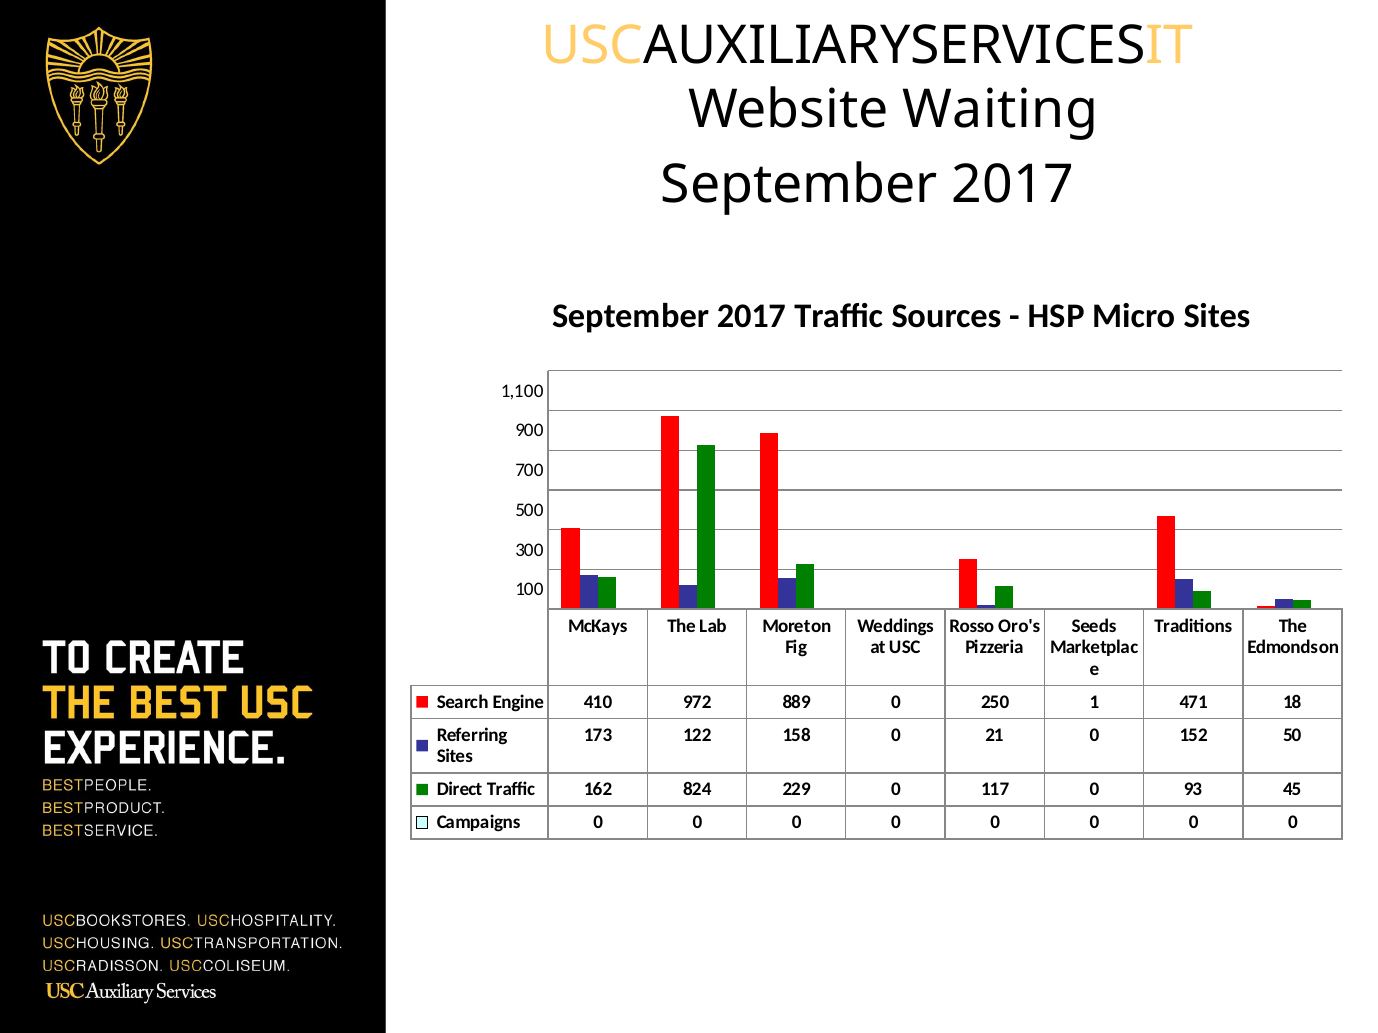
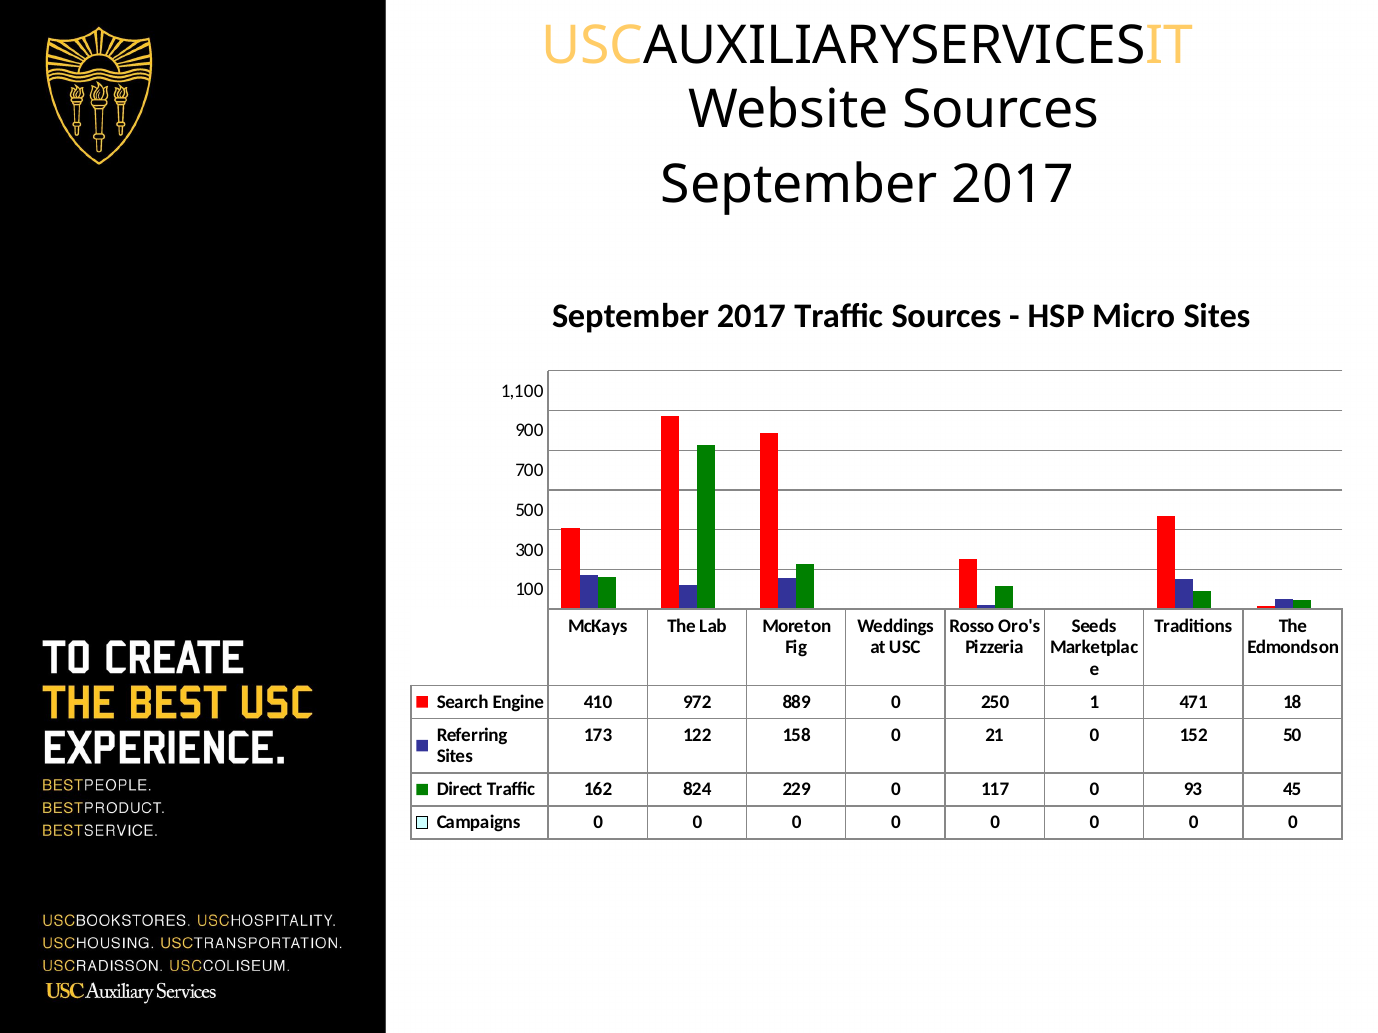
Website Waiting: Waiting -> Sources
